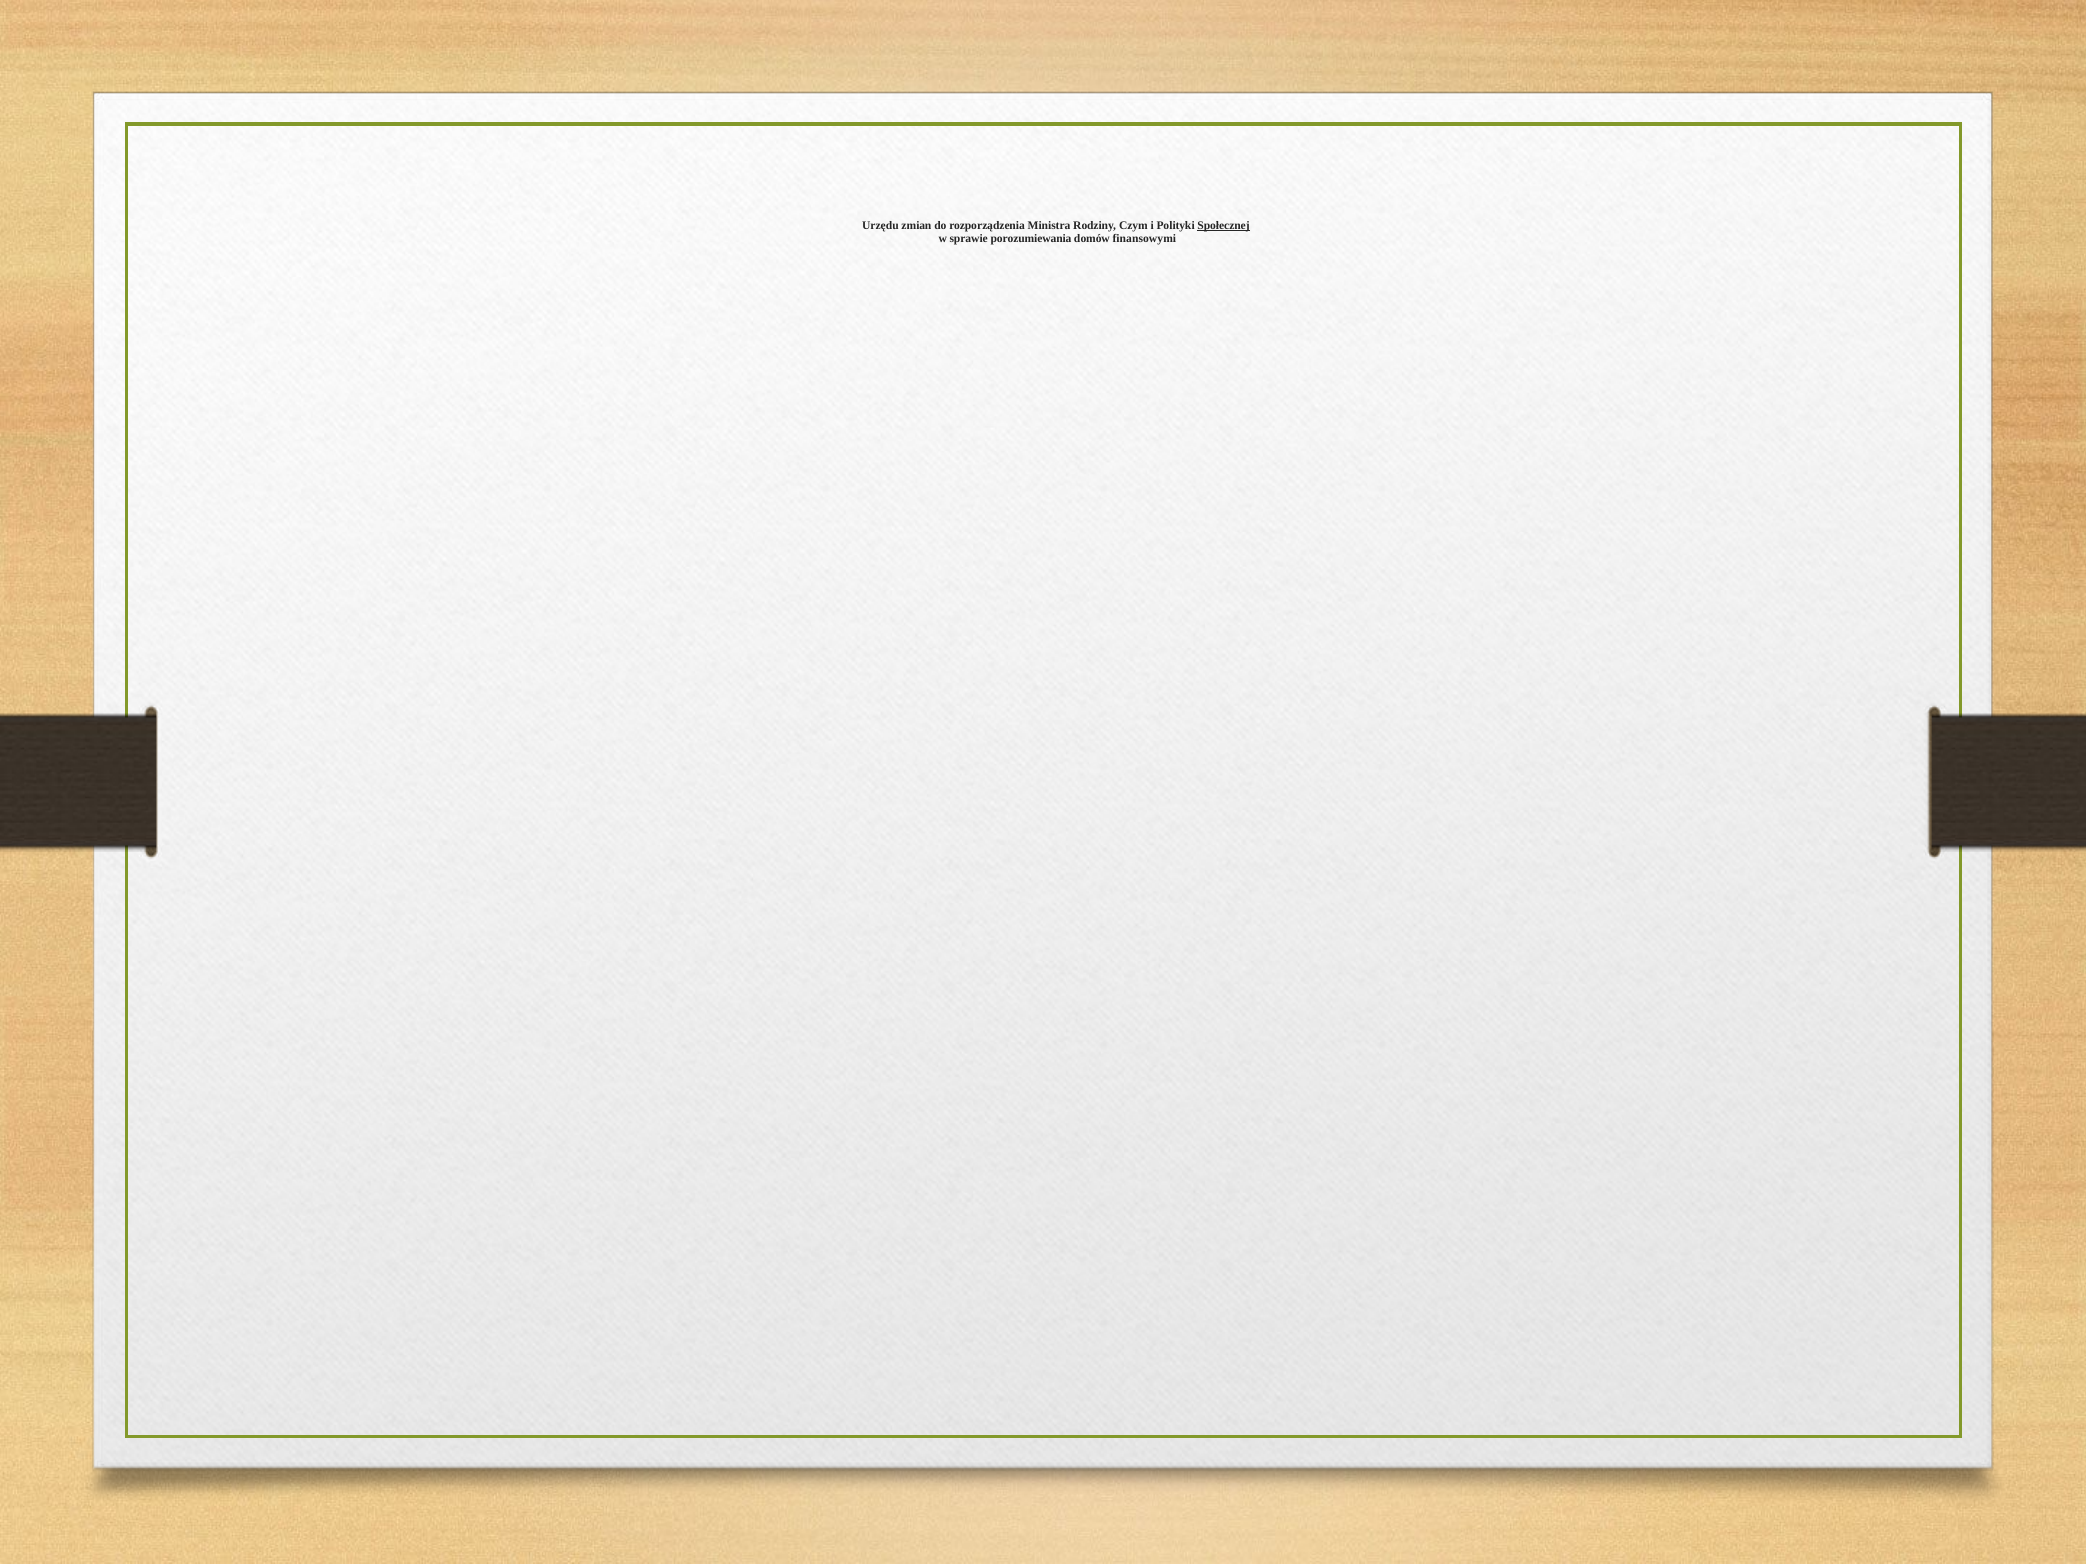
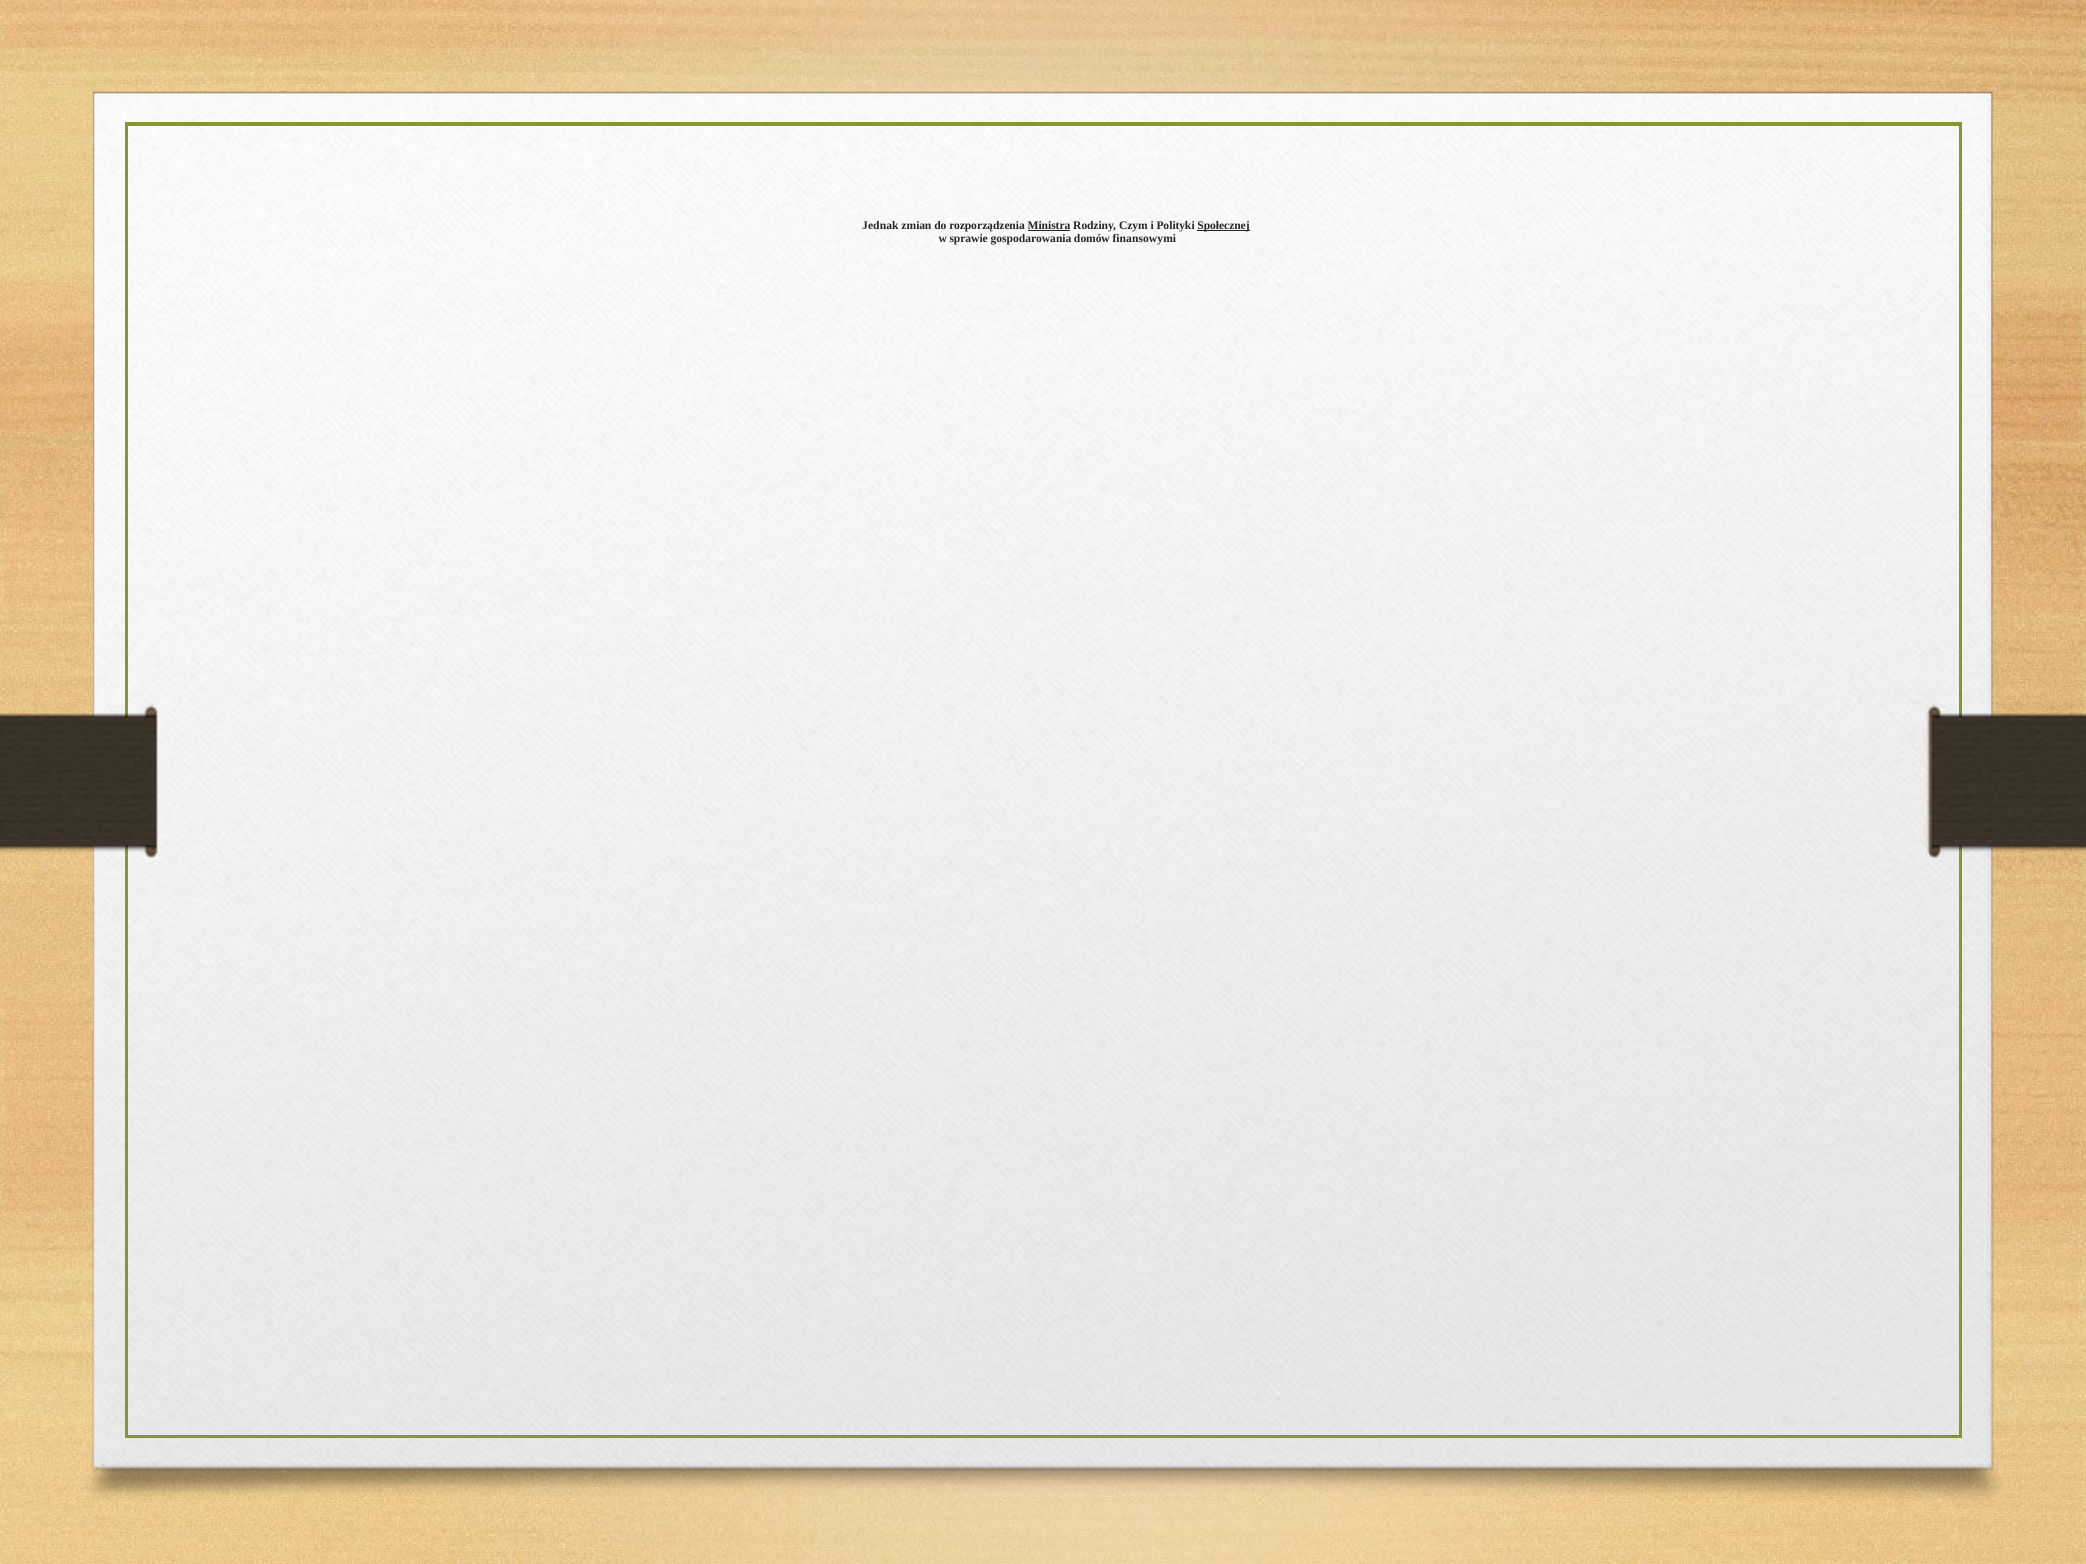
Urzędu: Urzędu -> Jednak
Ministra underline: none -> present
porozumiewania: porozumiewania -> gospodarowania
